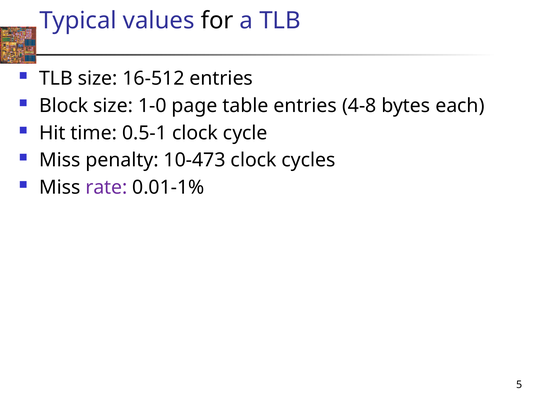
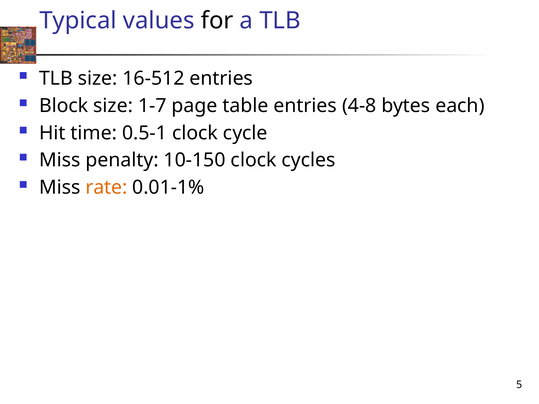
1-0: 1-0 -> 1-7
10-473: 10-473 -> 10-150
rate colour: purple -> orange
